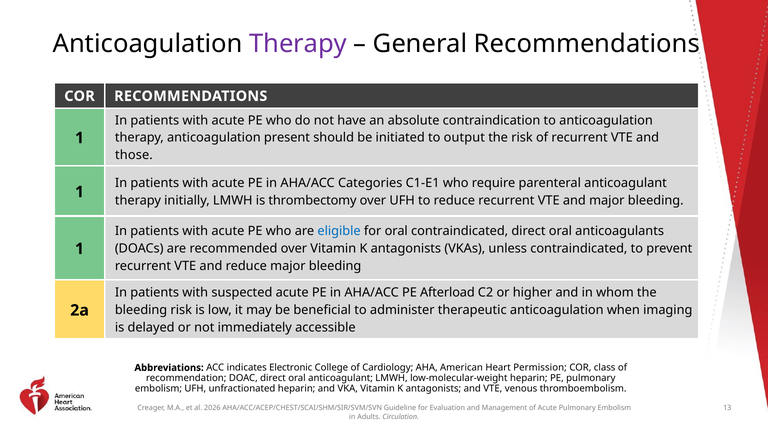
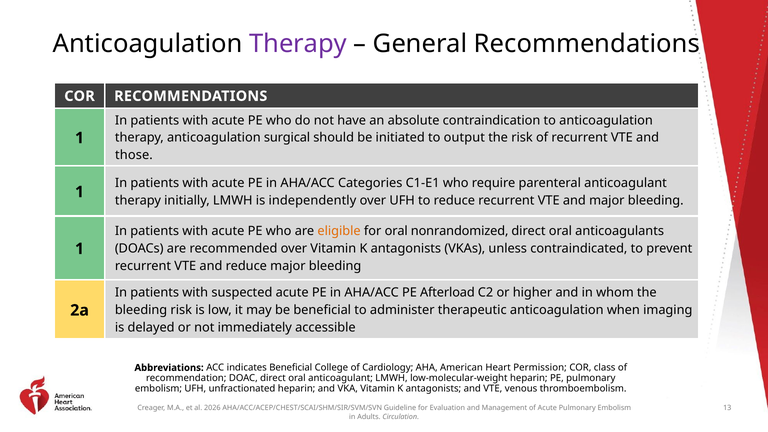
present: present -> surgical
thrombectomy: thrombectomy -> independently
eligible colour: blue -> orange
oral contraindicated: contraindicated -> nonrandomized
indicates Electronic: Electronic -> Beneficial
